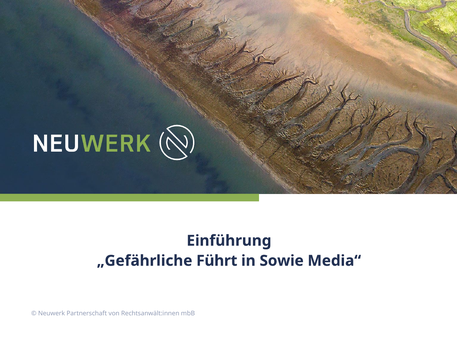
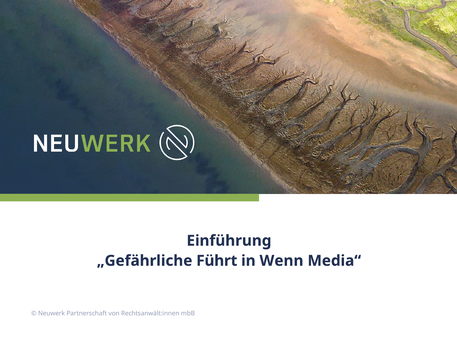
Sowie: Sowie -> Wenn
